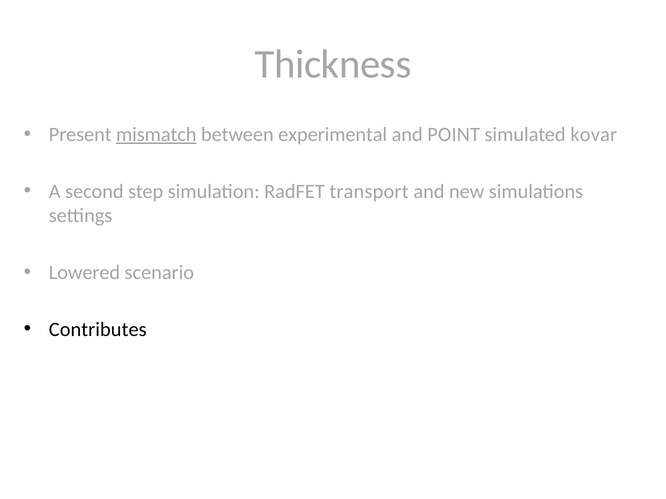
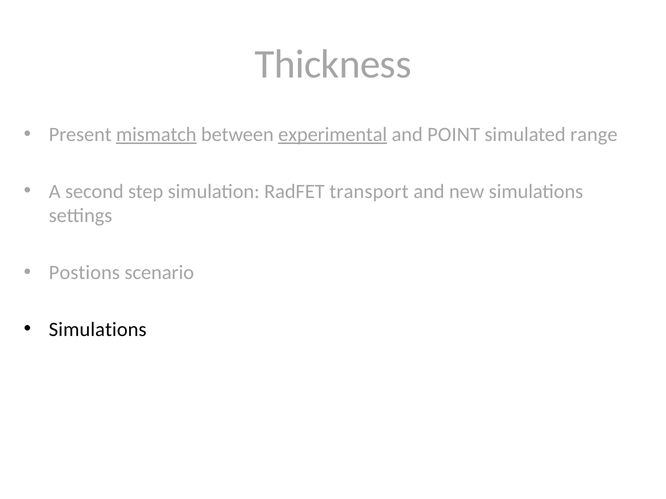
experimental underline: none -> present
kovar: kovar -> range
Lowered: Lowered -> Postions
Contributes at (98, 330): Contributes -> Simulations
